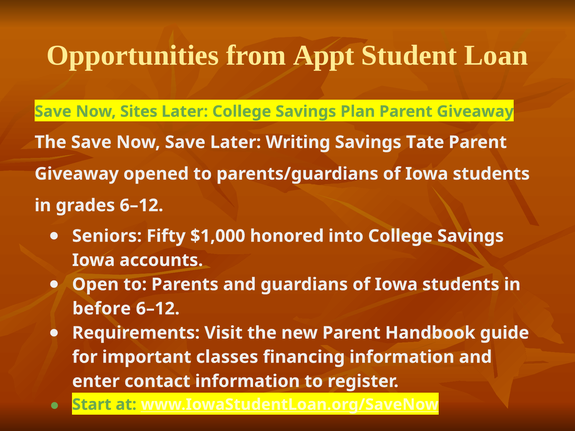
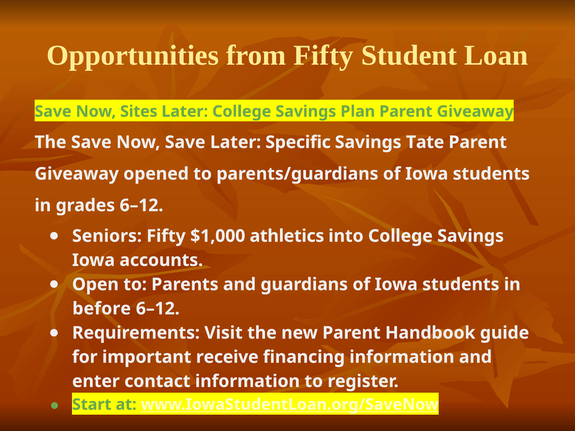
from Appt: Appt -> Fifty
Writing: Writing -> Specific
honored: honored -> athletics
classes: classes -> receive
